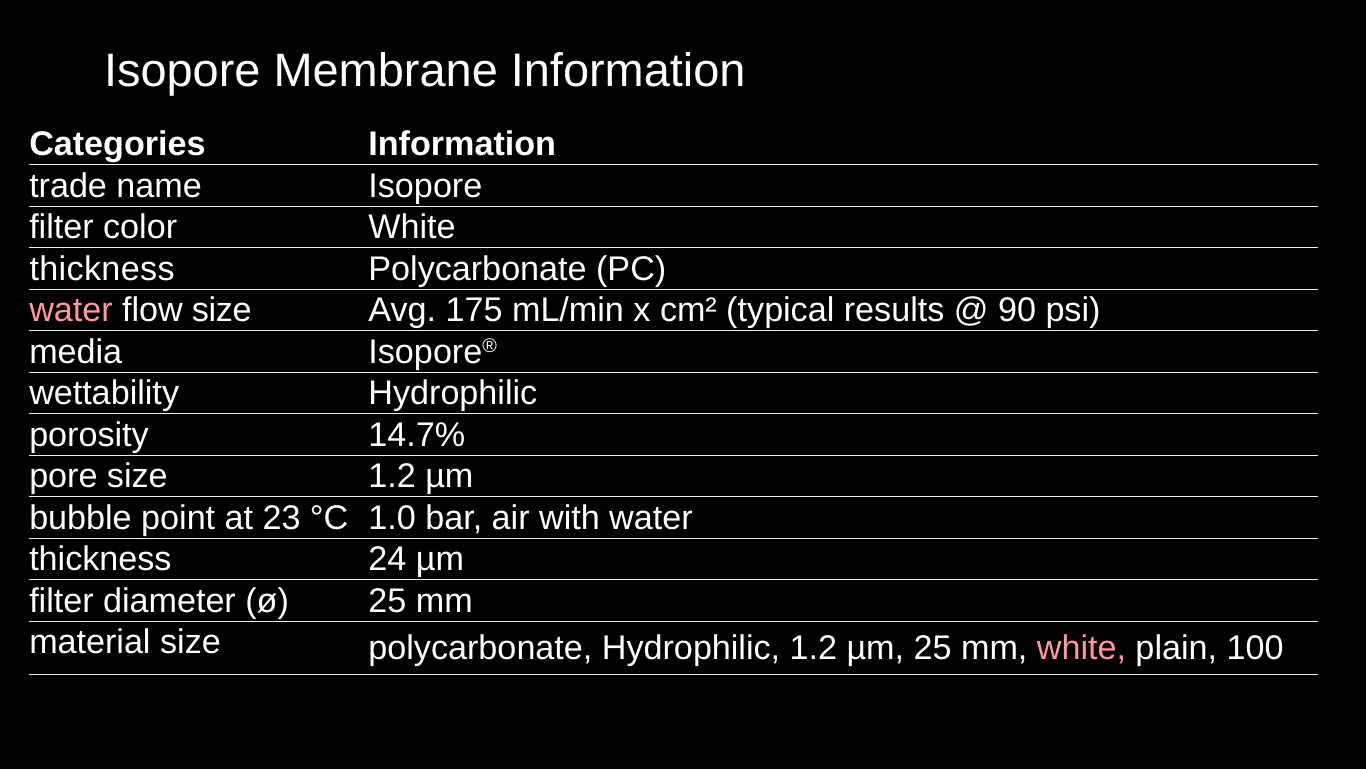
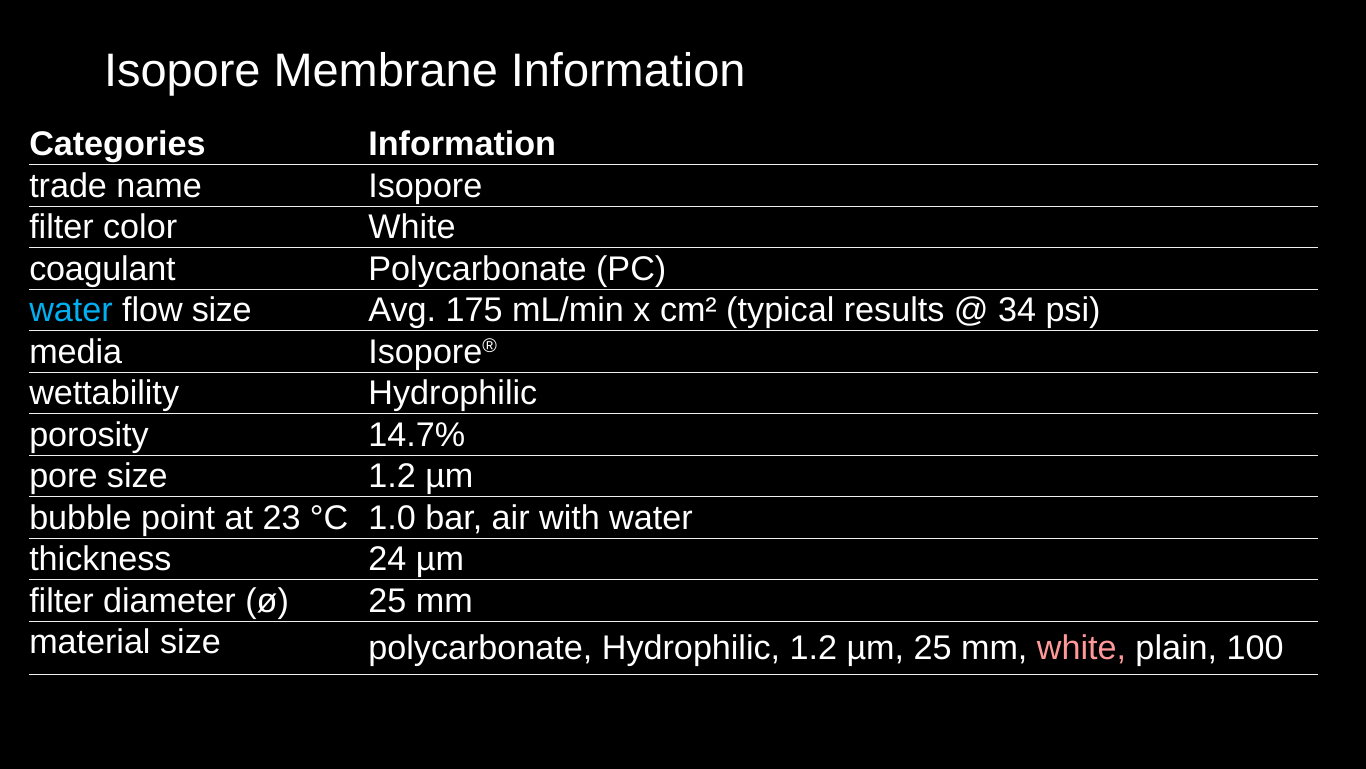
thickness at (102, 269): thickness -> coagulant
water at (71, 310) colour: pink -> light blue
90: 90 -> 34
